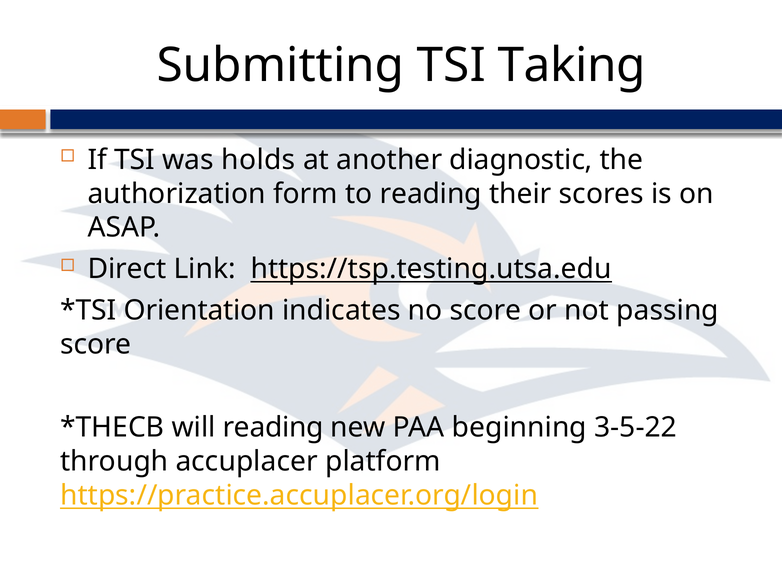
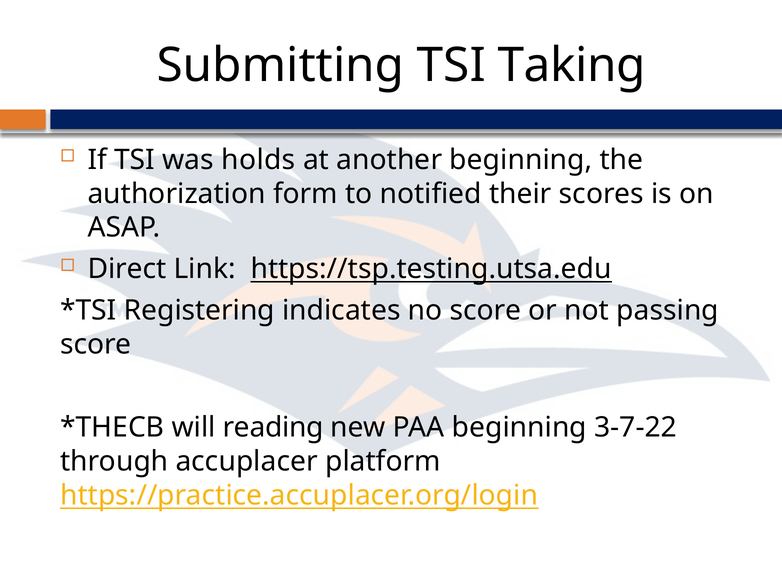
another diagnostic: diagnostic -> beginning
to reading: reading -> notified
Orientation: Orientation -> Registering
3-5-22: 3-5-22 -> 3-7-22
